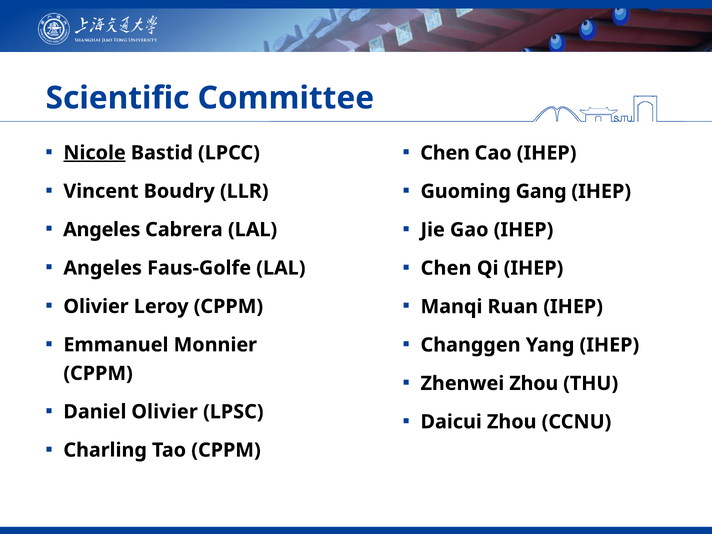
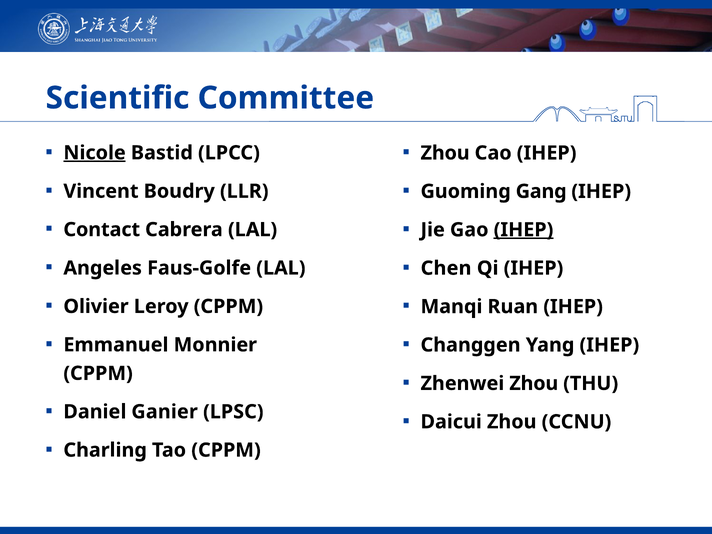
Chen at (445, 153): Chen -> Zhou
Angeles at (102, 230): Angeles -> Contact
IHEP at (524, 230) underline: none -> present
Daniel Olivier: Olivier -> Ganier
